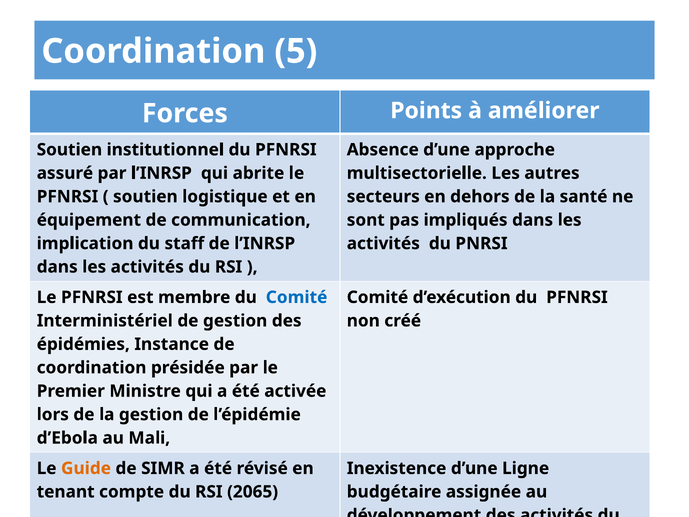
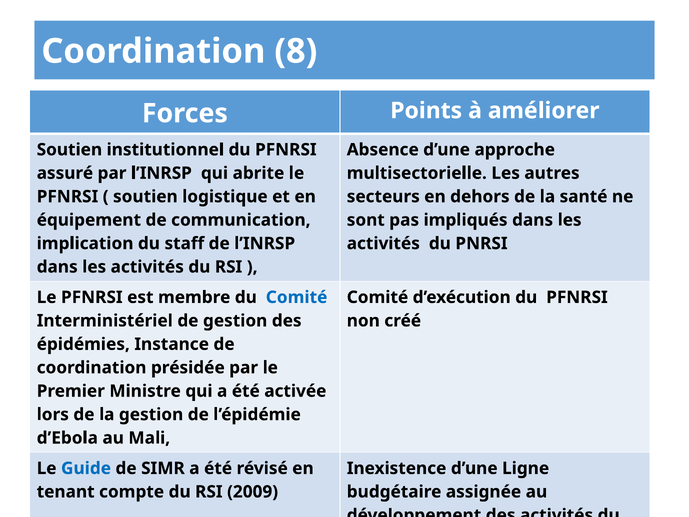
5: 5 -> 8
Guide colour: orange -> blue
2065: 2065 -> 2009
